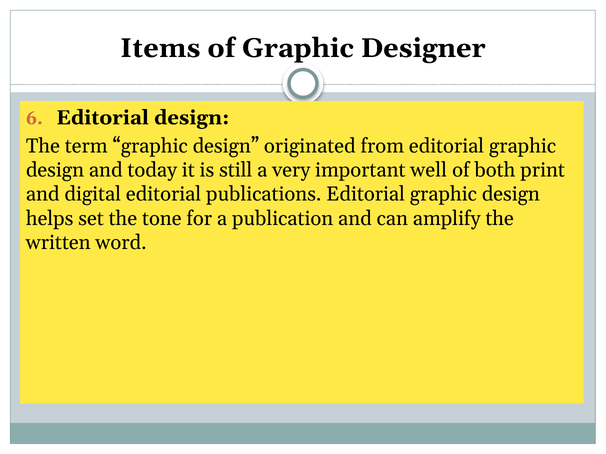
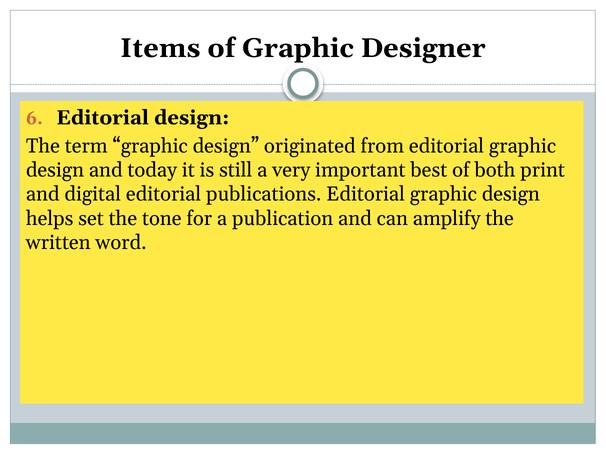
well: well -> best
